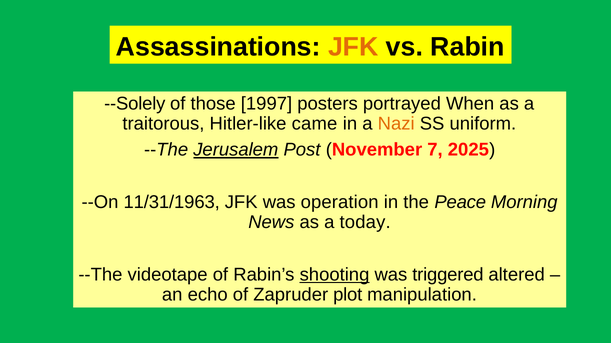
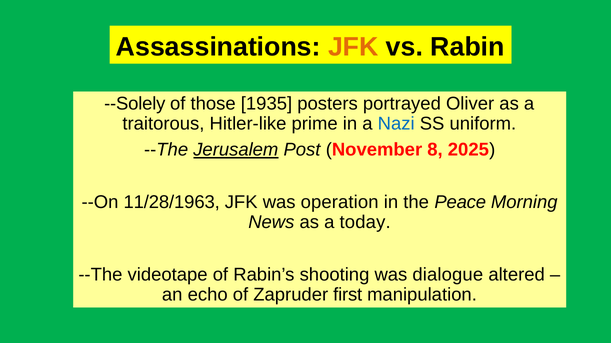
1997: 1997 -> 1935
When: When -> Oliver
came: came -> prime
Nazi colour: orange -> blue
7: 7 -> 8
11/31/1963: 11/31/1963 -> 11/28/1963
shooting underline: present -> none
triggered: triggered -> dialogue
plot: plot -> first
